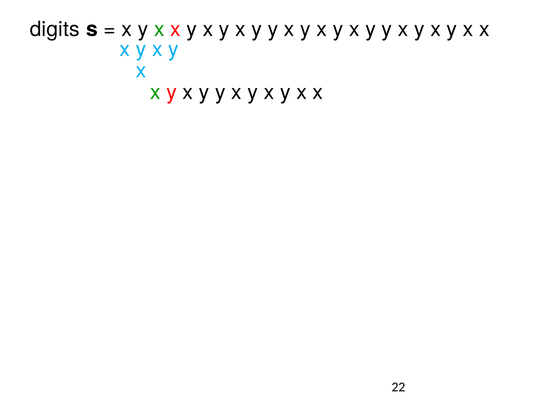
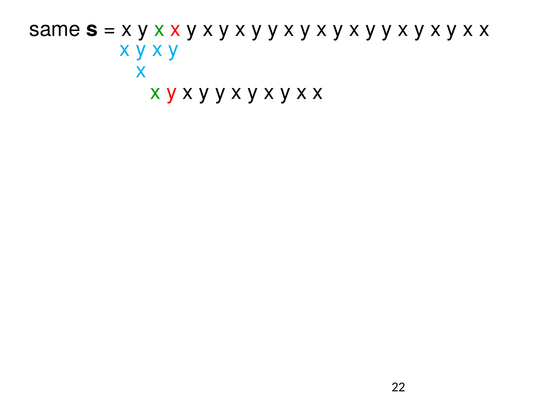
digits: digits -> same
